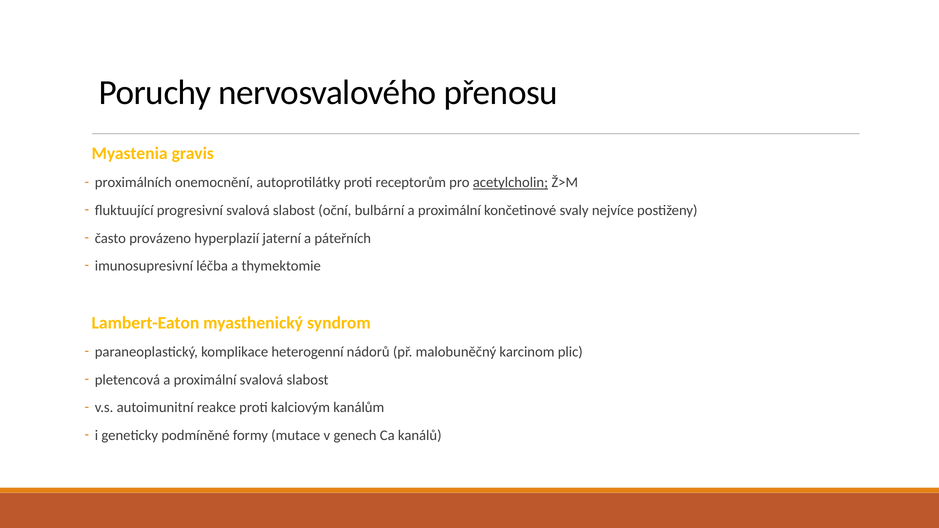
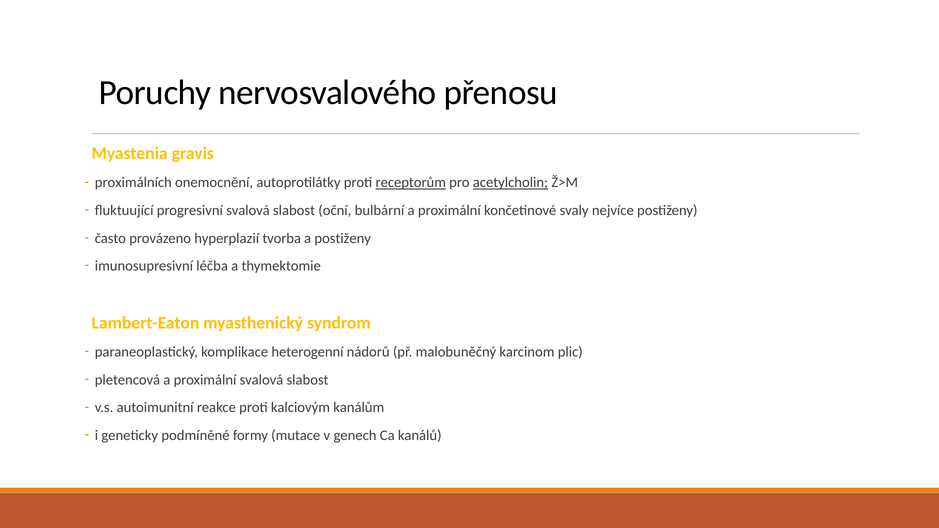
receptorům underline: none -> present
jaterní: jaterní -> tvorba
a páteřních: páteřních -> postiženy
